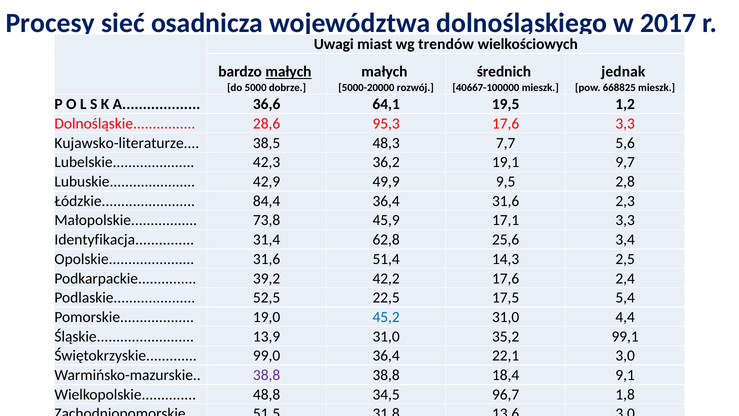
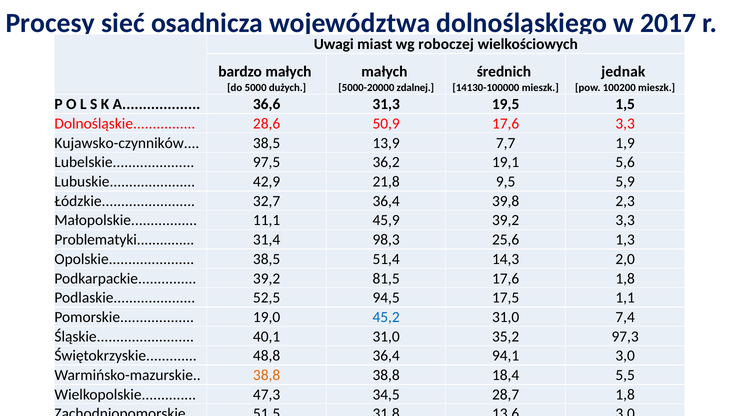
trendów: trendów -> roboczej
małych at (288, 72) underline: present -> none
dobrze: dobrze -> dużych
rozwój: rozwój -> zdalnej
40667-100000: 40667-100000 -> 14130-100000
668825: 668825 -> 100200
64,1: 64,1 -> 31,3
1,2: 1,2 -> 1,5
95,3: 95,3 -> 50,9
Kujawsko-literaturze: Kujawsko-literaturze -> Kujawsko-czynników
48,3: 48,3 -> 13,9
5,6: 5,6 -> 1,9
42,3: 42,3 -> 97,5
9,7: 9,7 -> 5,6
49,9: 49,9 -> 21,8
2,8: 2,8 -> 5,9
84,4: 84,4 -> 32,7
36,4 31,6: 31,6 -> 39,8
73,8: 73,8 -> 11,1
45,9 17,1: 17,1 -> 39,2
Identyfikacja: Identyfikacja -> Problematyki
62,8: 62,8 -> 98,3
3,4: 3,4 -> 1,3
Opolskie 31,6: 31,6 -> 38,5
2,5: 2,5 -> 2,0
42,2: 42,2 -> 81,5
17,6 2,4: 2,4 -> 1,8
22,5: 22,5 -> 94,5
5,4: 5,4 -> 1,1
4,4: 4,4 -> 7,4
13,9: 13,9 -> 40,1
99,1: 99,1 -> 97,3
99,0: 99,0 -> 48,8
22,1: 22,1 -> 94,1
38,8 at (267, 375) colour: purple -> orange
9,1: 9,1 -> 5,5
48,8: 48,8 -> 47,3
96,7: 96,7 -> 28,7
